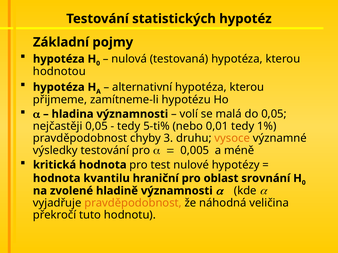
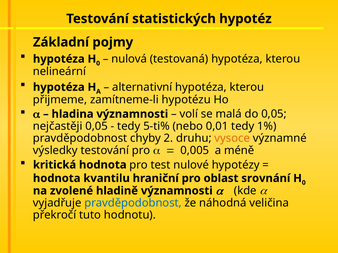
hodnotou: hodnotou -> nelineární
3: 3 -> 2
pravděpodobnost at (133, 203) colour: orange -> blue
